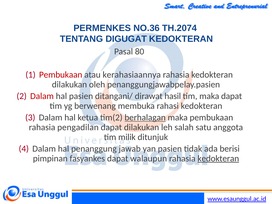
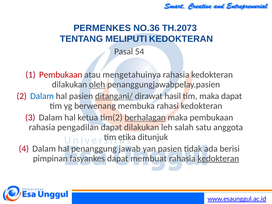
TH.2074: TH.2074 -> TH.2073
DIGUGAT: DIGUGAT -> MELIPUTI
80: 80 -> 54
kerahasiaannya: kerahasiaannya -> mengetahuinya
oleh underline: none -> present
Dalam at (42, 96) colour: red -> blue
ditangani/ underline: none -> present
milik: milik -> etika
walaupun: walaupun -> membuat
